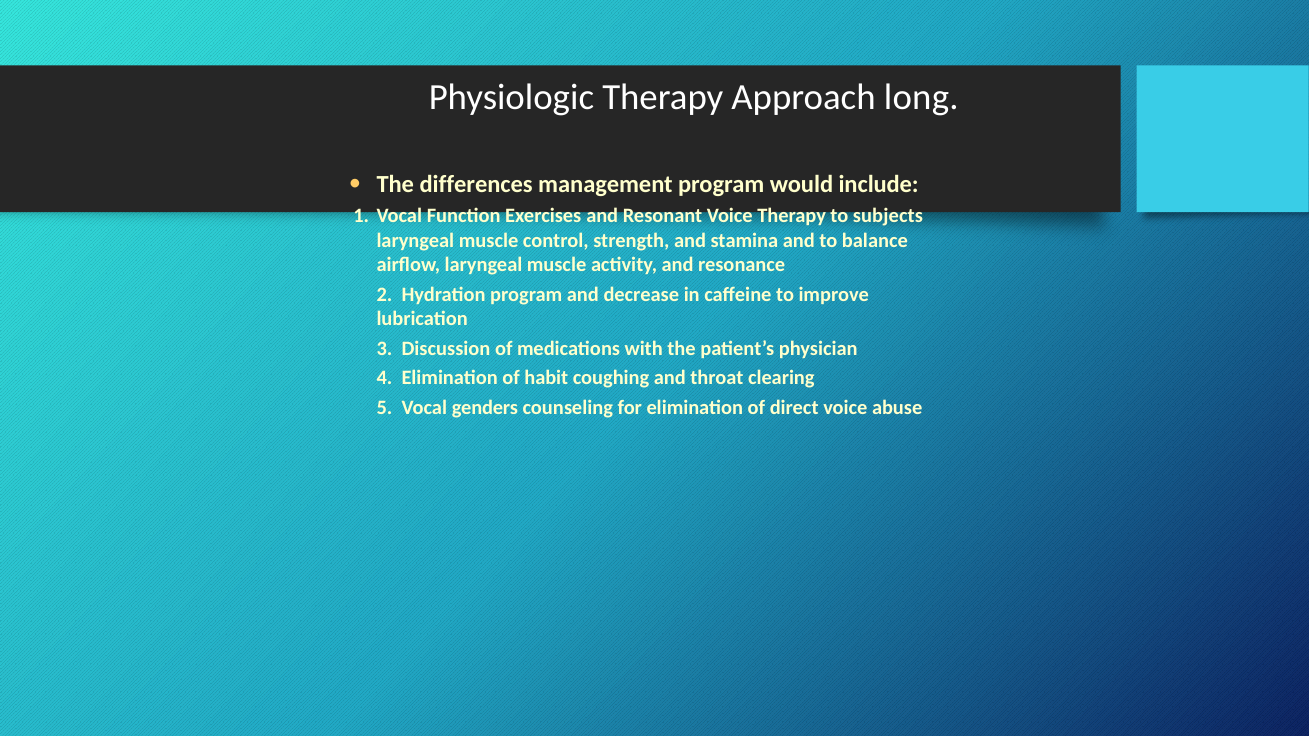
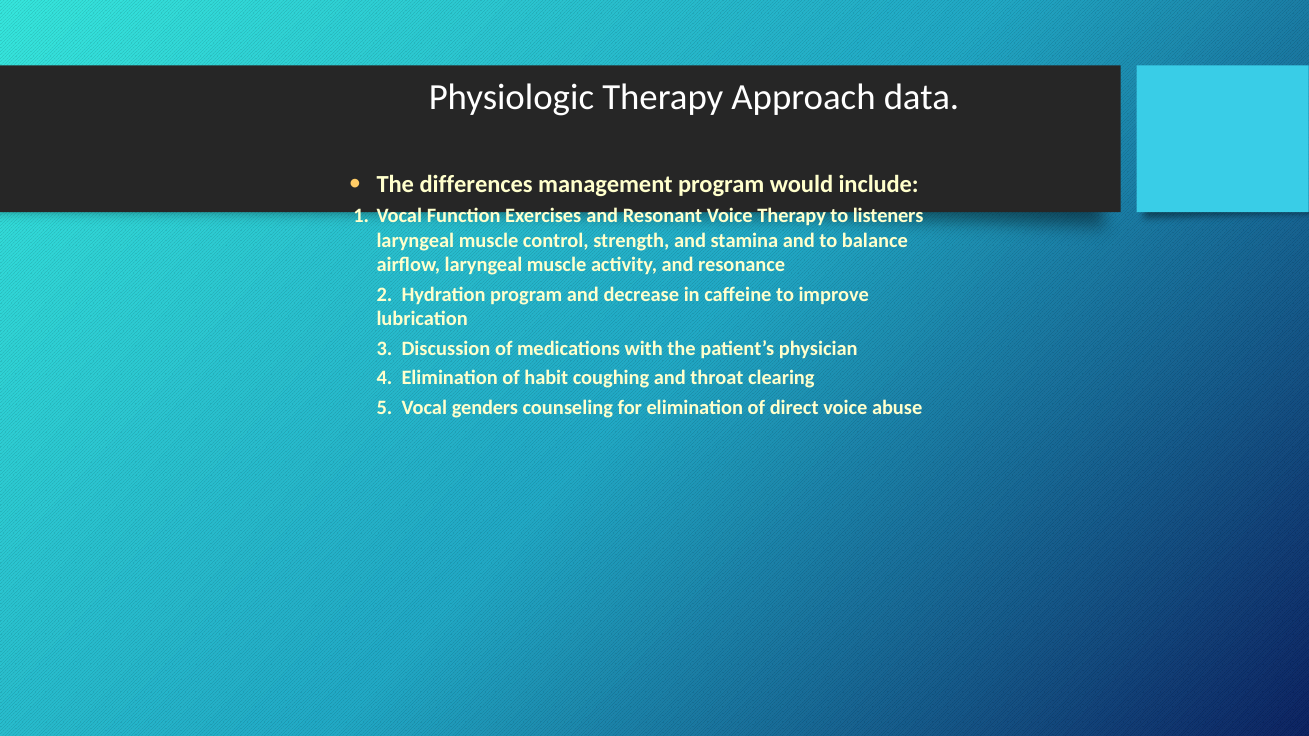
long: long -> data
subjects: subjects -> listeners
